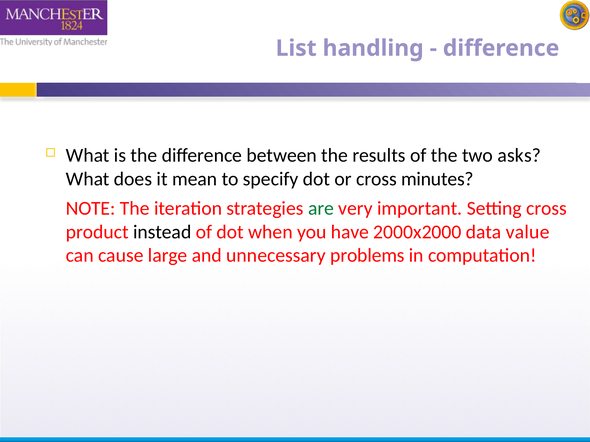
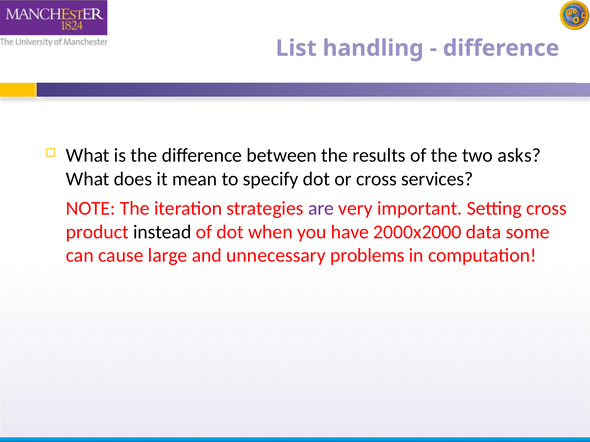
minutes: minutes -> services
are colour: green -> purple
value: value -> some
